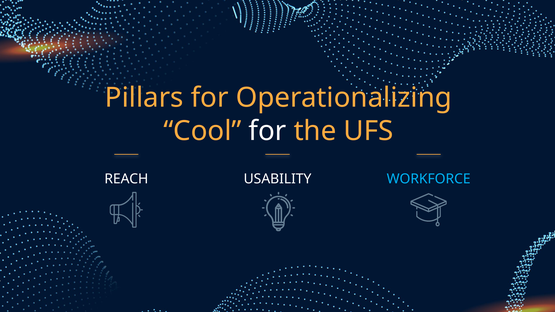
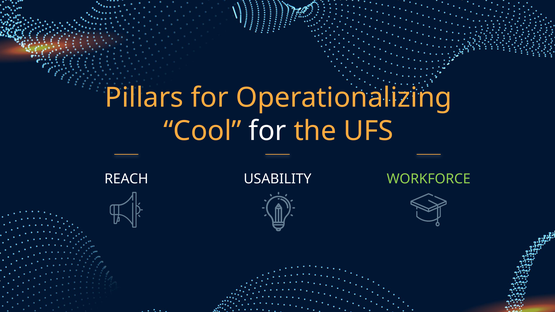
WORKFORCE colour: light blue -> light green
